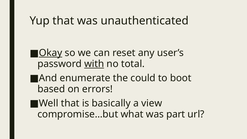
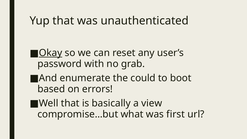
with underline: present -> none
total: total -> grab
part: part -> first
